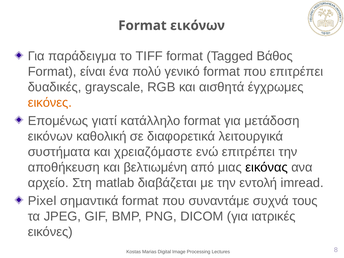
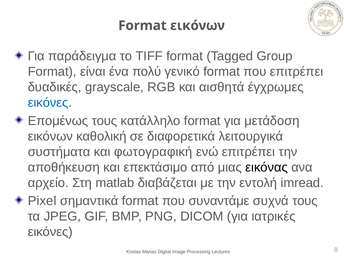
Βάθος: Βάθος -> Group
εικόνες at (50, 103) colour: orange -> blue
Επομένως γιατί: γιατί -> τους
χρειαζόμαστε: χρειαζόμαστε -> φωτογραφική
βελτιωμένη: βελτιωμένη -> επεκτάσιμο
